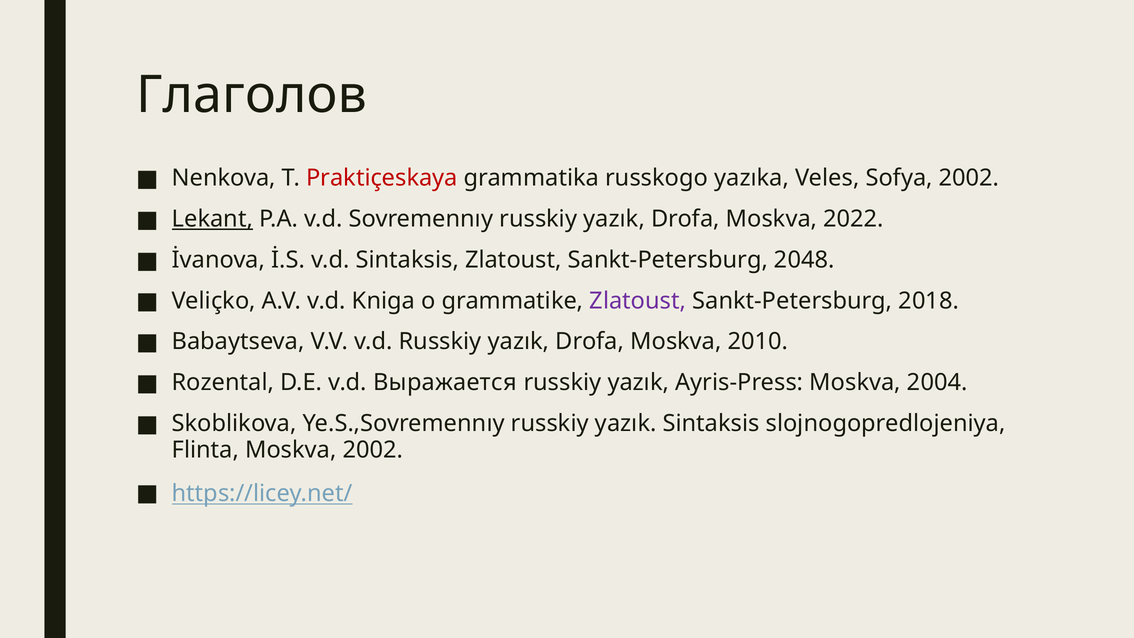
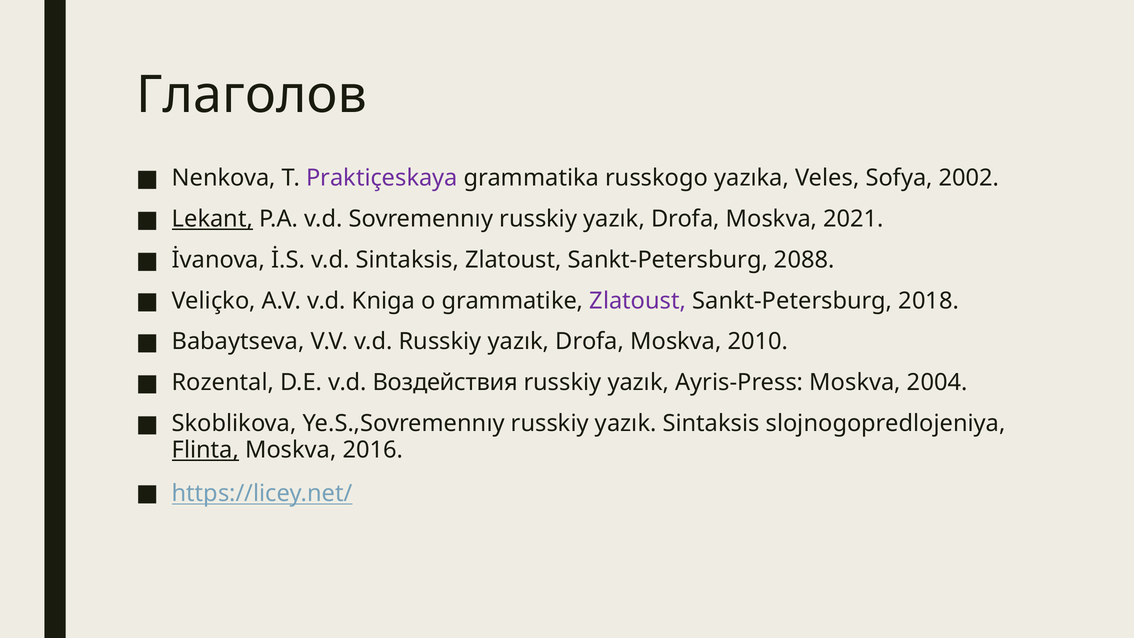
Praktiçeskaya colour: red -> purple
2022: 2022 -> 2021
2048: 2048 -> 2088
Выражается: Выражается -> Воздействия
Flinta underline: none -> present
Moskva 2002: 2002 -> 2016
